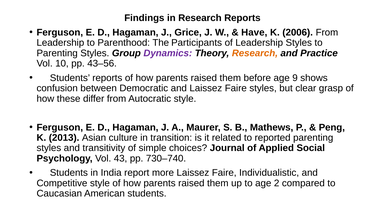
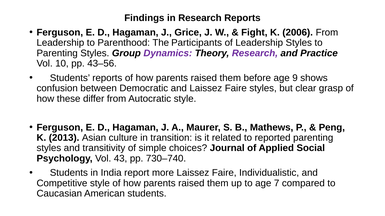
Have: Have -> Fight
Research at (255, 53) colour: orange -> purple
2: 2 -> 7
